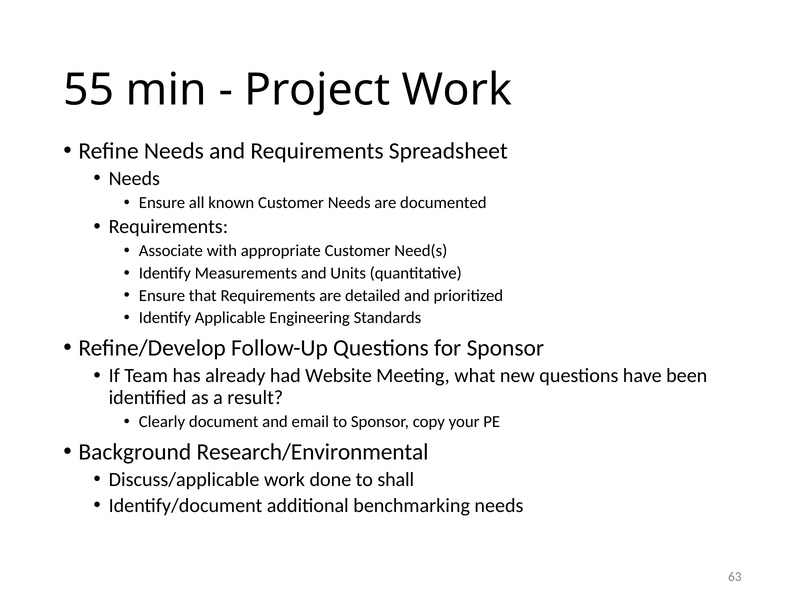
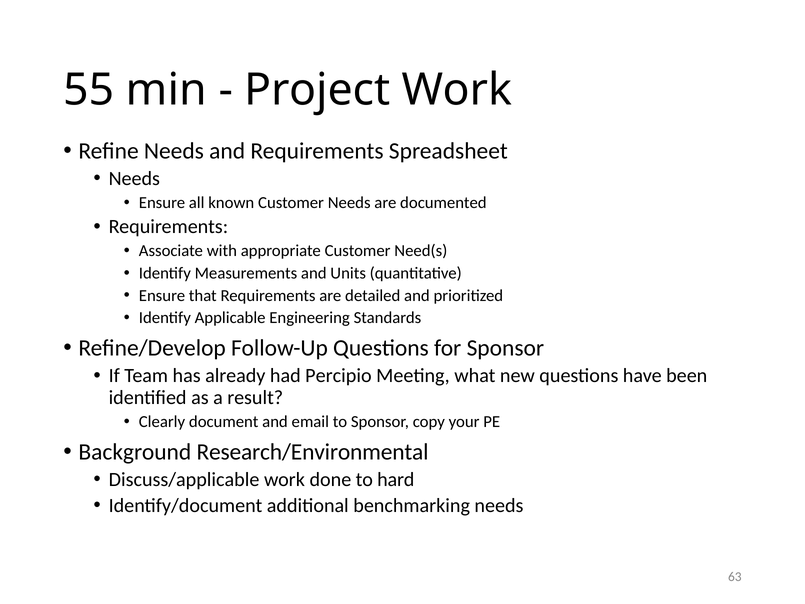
Website: Website -> Percipio
shall: shall -> hard
